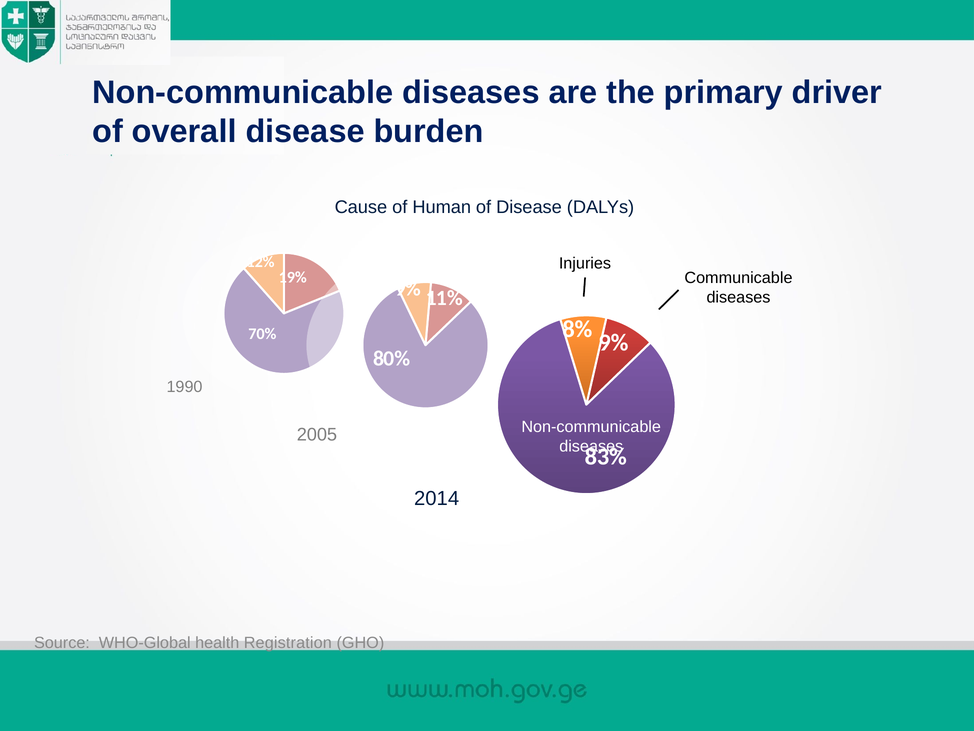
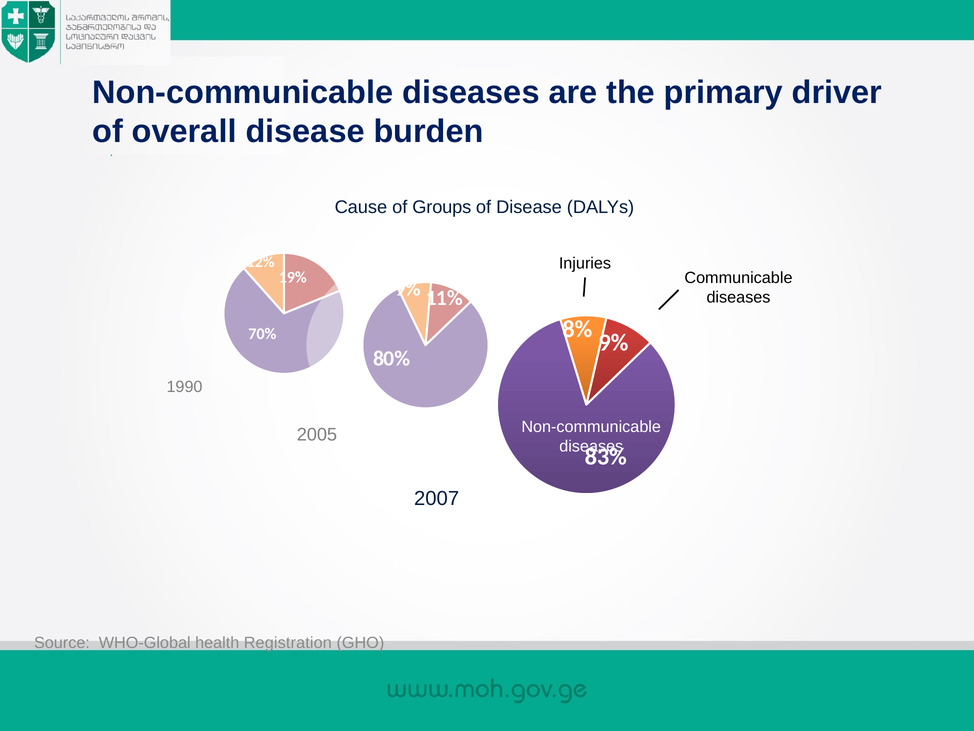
Human: Human -> Groups
2014: 2014 -> 2007
